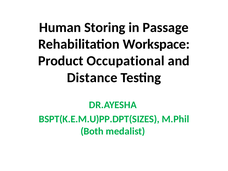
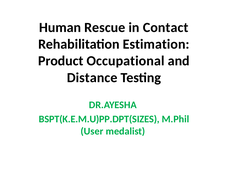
Storing: Storing -> Rescue
Passage: Passage -> Contact
Workspace: Workspace -> Estimation
Both: Both -> User
